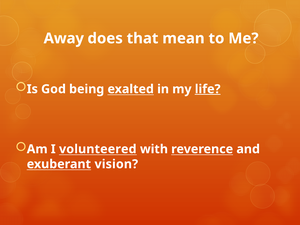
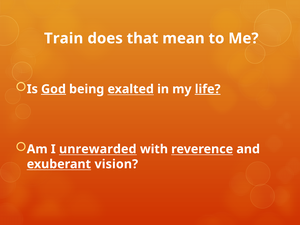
Away: Away -> Train
God underline: none -> present
volunteered: volunteered -> unrewarded
